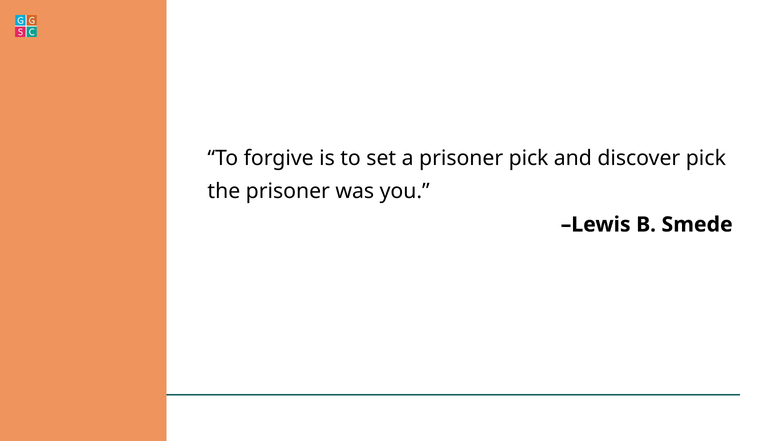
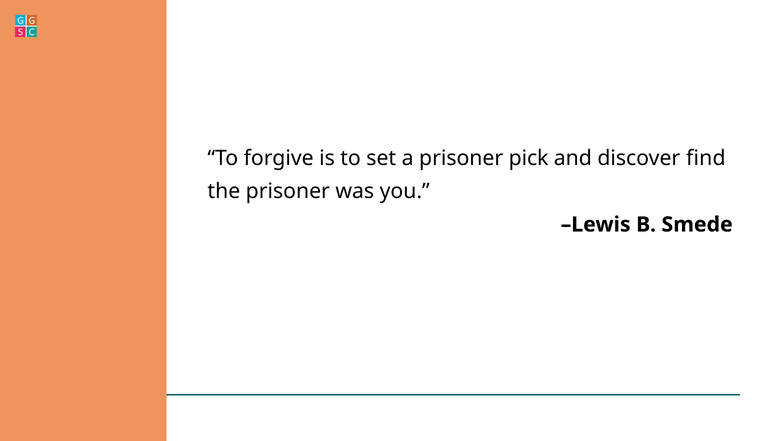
discover pick: pick -> find
